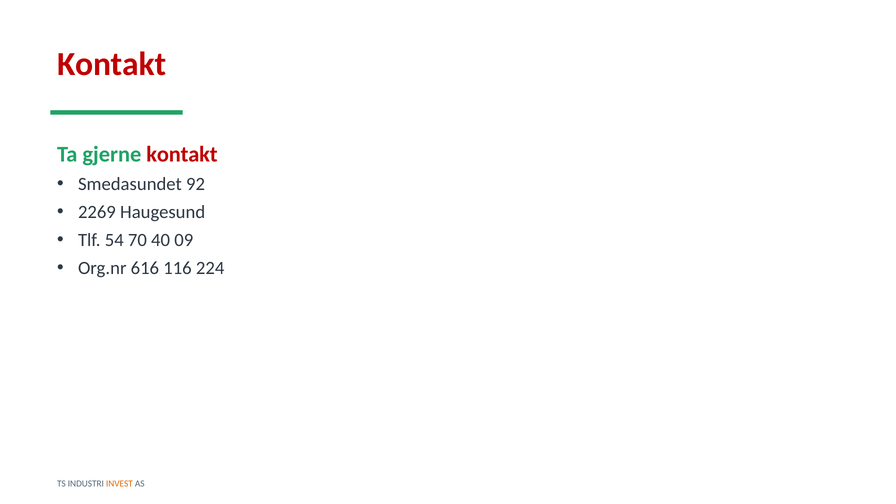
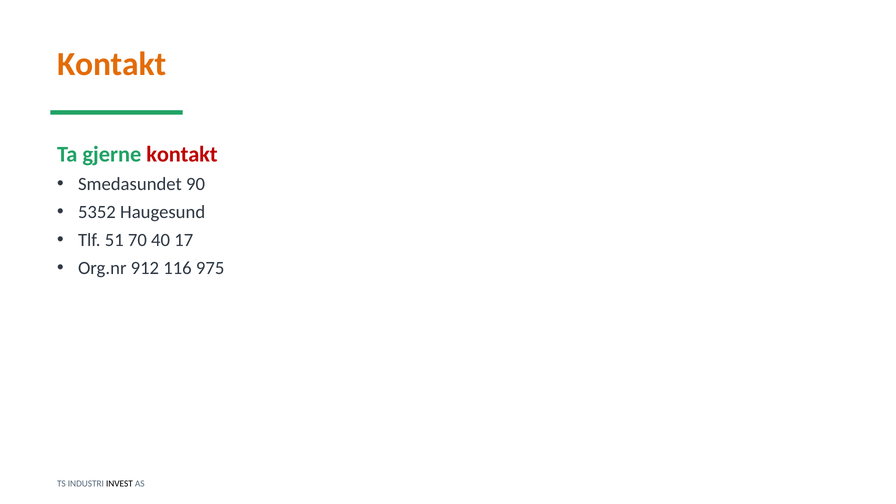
Kontakt at (112, 64) colour: red -> orange
92: 92 -> 90
2269: 2269 -> 5352
54: 54 -> 51
09: 09 -> 17
616: 616 -> 912
224: 224 -> 975
INVEST colour: orange -> black
